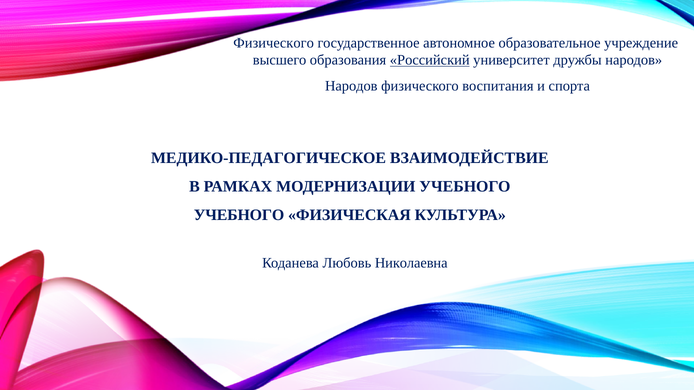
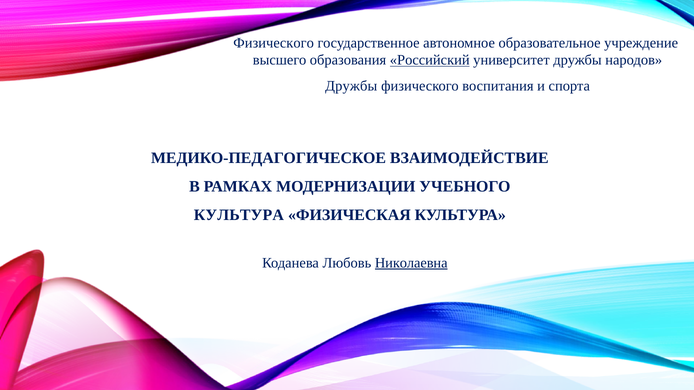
Народов at (351, 86): Народов -> Дружбы
УЧЕБНОГО at (239, 215): УЧЕБНОГО -> КУЛЬТУРА
Николаевна underline: none -> present
